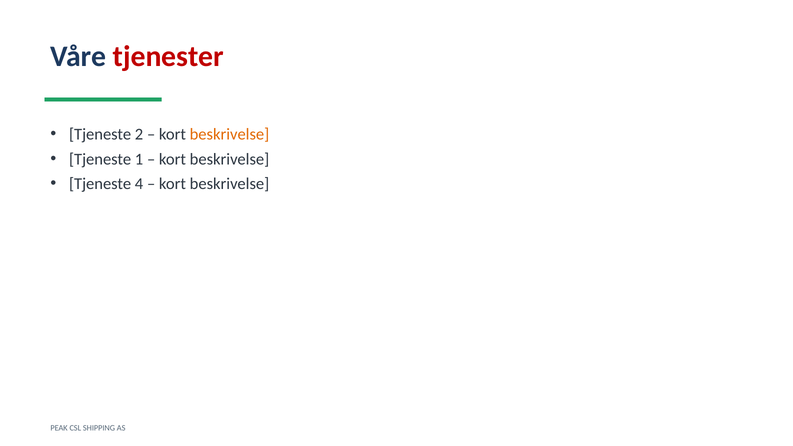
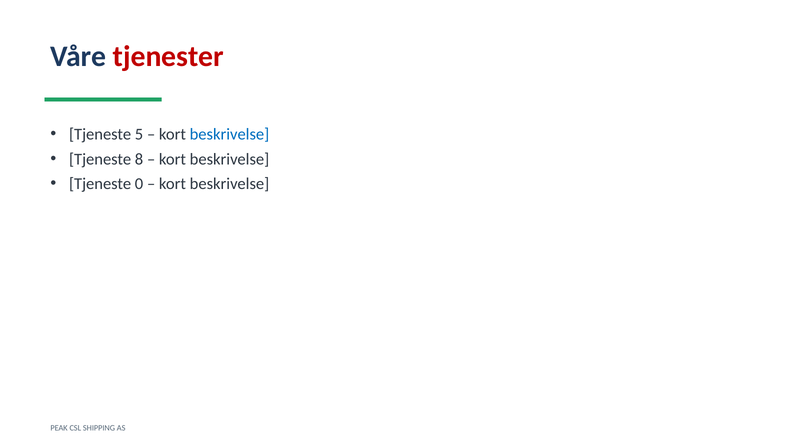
2: 2 -> 5
beskrivelse at (229, 134) colour: orange -> blue
1: 1 -> 8
4: 4 -> 0
